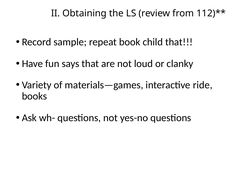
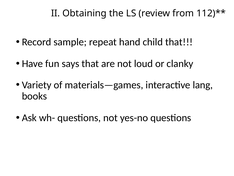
book: book -> hand
ride: ride -> lang
